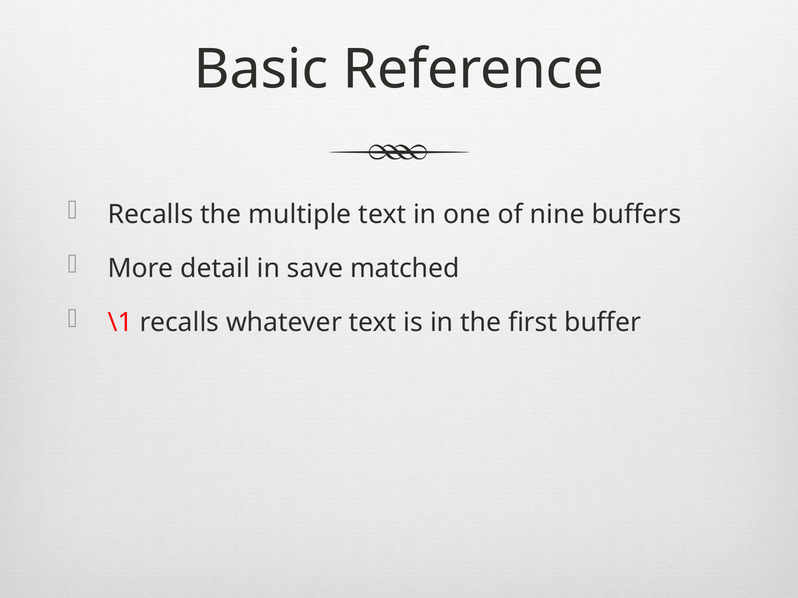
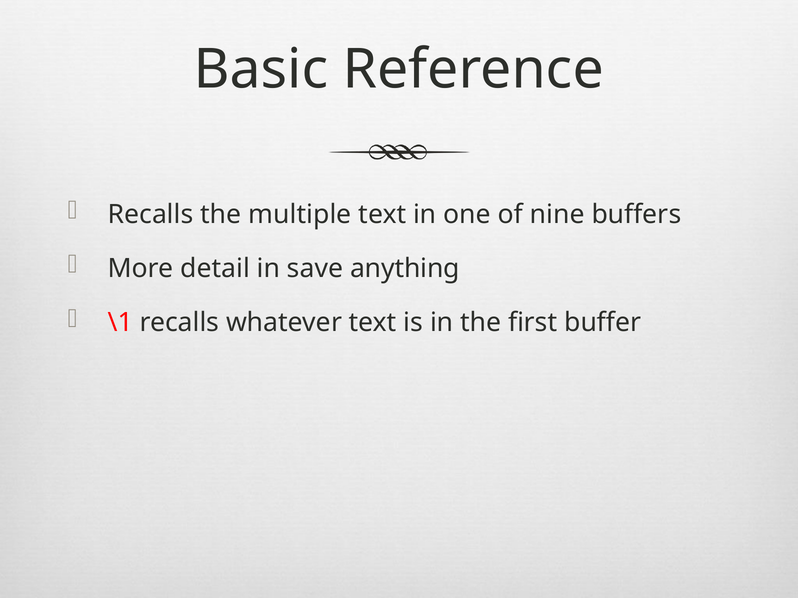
matched: matched -> anything
